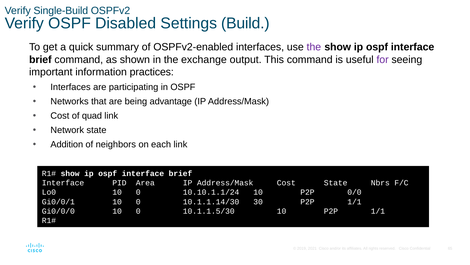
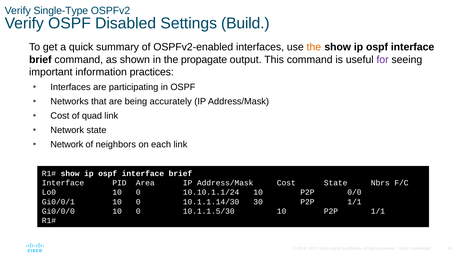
Single-Build: Single-Build -> Single-Type
the at (314, 47) colour: purple -> orange
exchange: exchange -> propagate
advantage: advantage -> accurately
Addition at (67, 144): Addition -> Network
